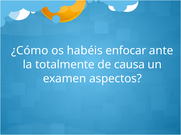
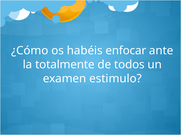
causa: causa -> todos
aspectos: aspectos -> estimulo
